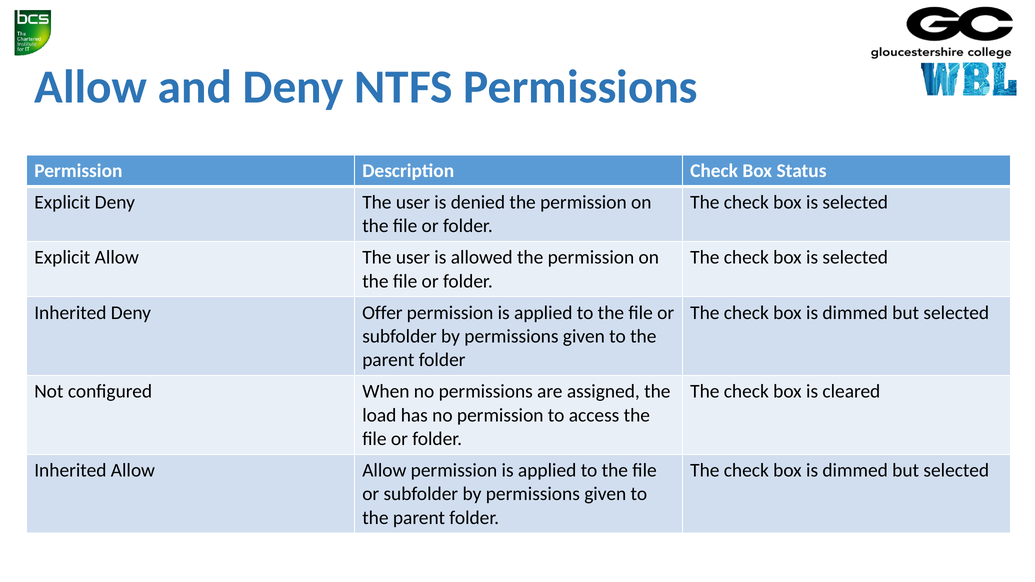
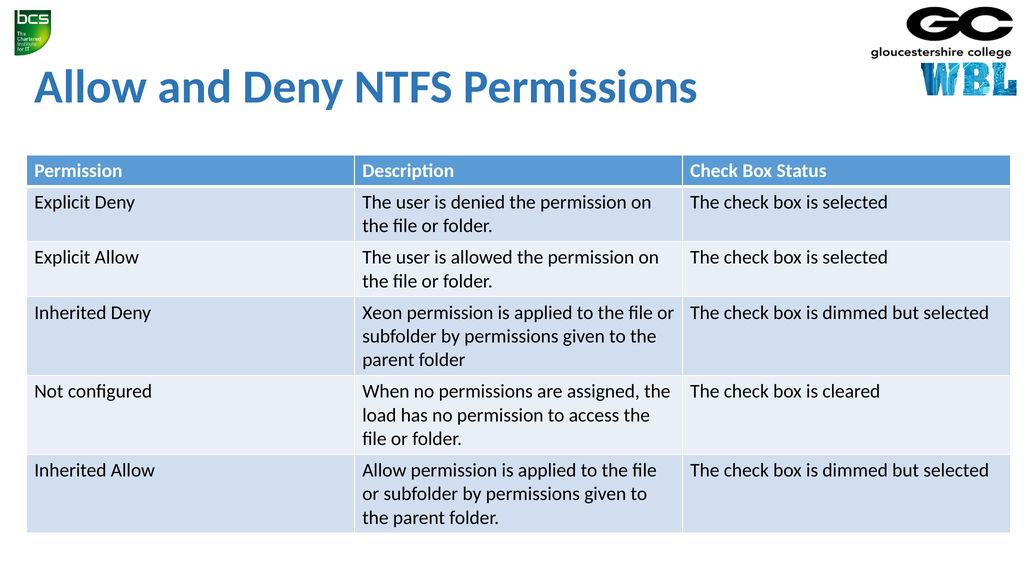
Offer: Offer -> Xeon
